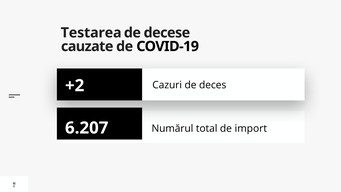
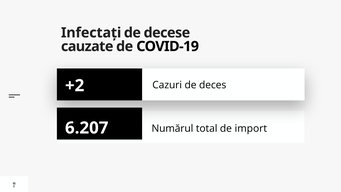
Testarea: Testarea -> Infectați
